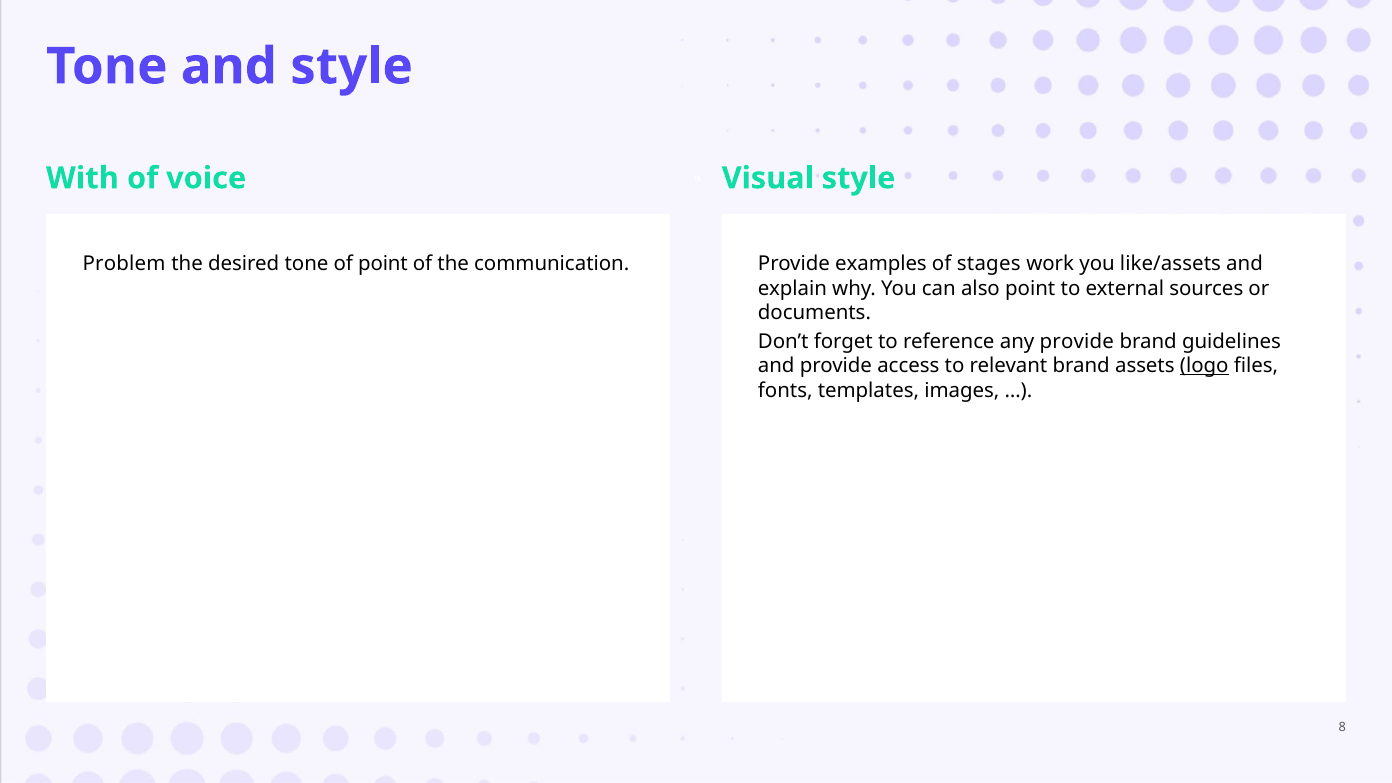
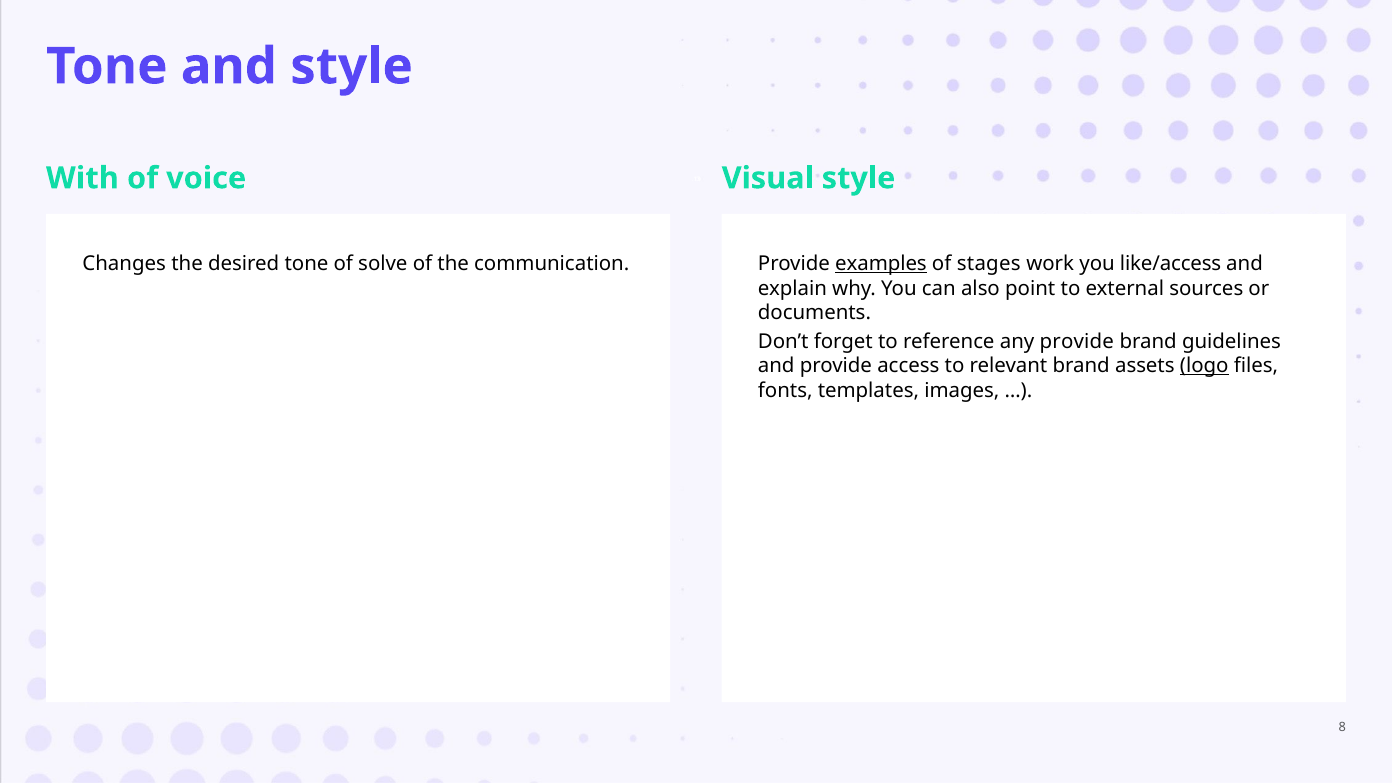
Problem: Problem -> Changes
of point: point -> solve
examples underline: none -> present
like/assets: like/assets -> like/access
